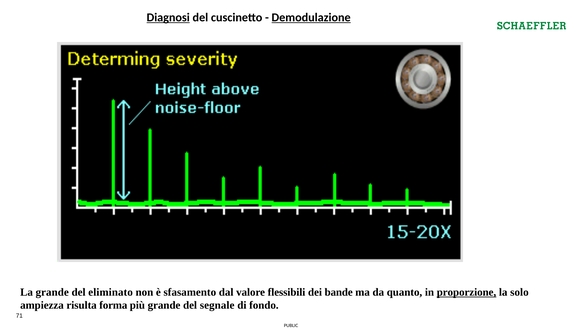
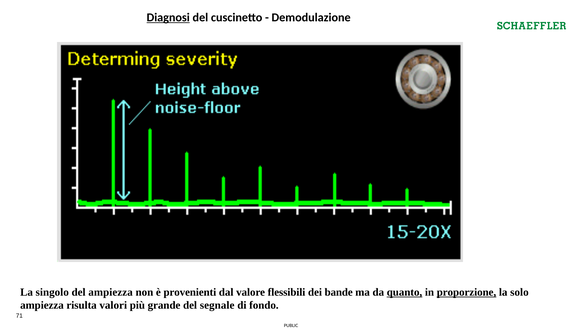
Demodulazione underline: present -> none
La grande: grande -> singolo
del eliminato: eliminato -> ampiezza
sfasamento: sfasamento -> provenienti
quanto underline: none -> present
forma: forma -> valori
